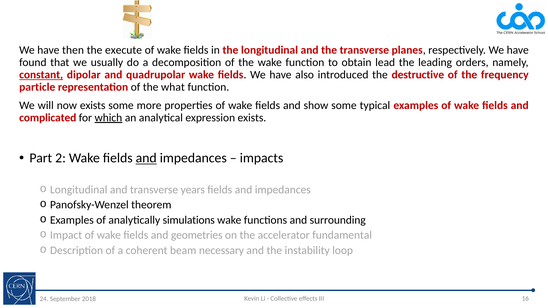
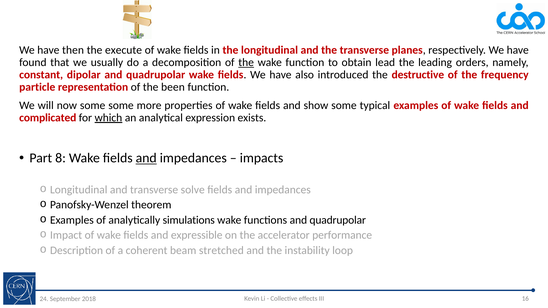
the at (246, 63) underline: none -> present
constant underline: present -> none
what: what -> been
now exists: exists -> some
2: 2 -> 8
years: years -> solve
functions and surrounding: surrounding -> quadrupolar
geometries: geometries -> expressible
fundamental: fundamental -> performance
necessary: necessary -> stretched
